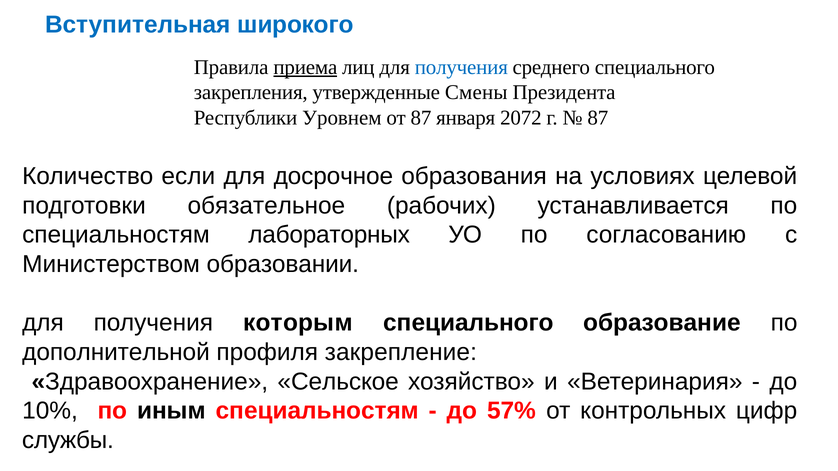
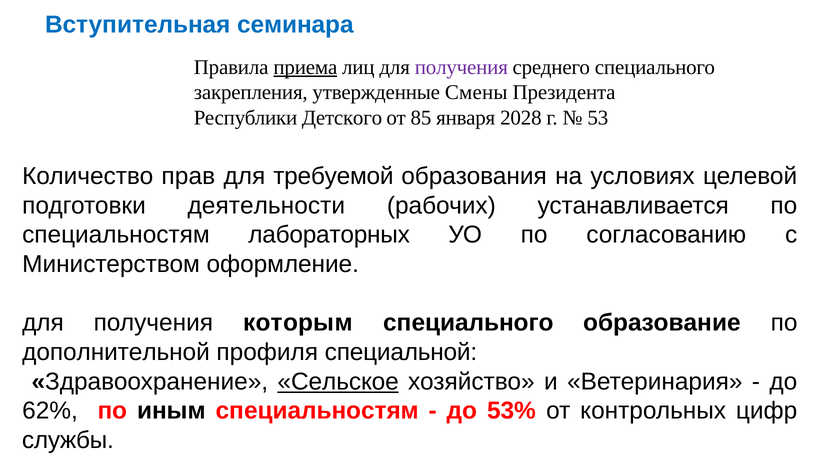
широкого: широкого -> семинара
получения at (461, 67) colour: blue -> purple
Уровнем: Уровнем -> Детского
от 87: 87 -> 85
2072: 2072 -> 2028
87 at (598, 118): 87 -> 53
если: если -> прав
досрочное: досрочное -> требуемой
обязательное: обязательное -> деятельности
образовании: образовании -> оформление
закрепление: закрепление -> специальной
Сельское underline: none -> present
10%: 10% -> 62%
57%: 57% -> 53%
